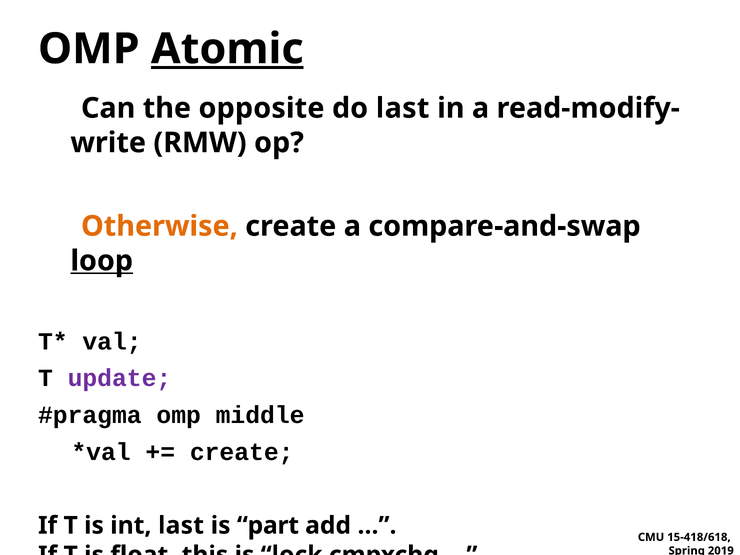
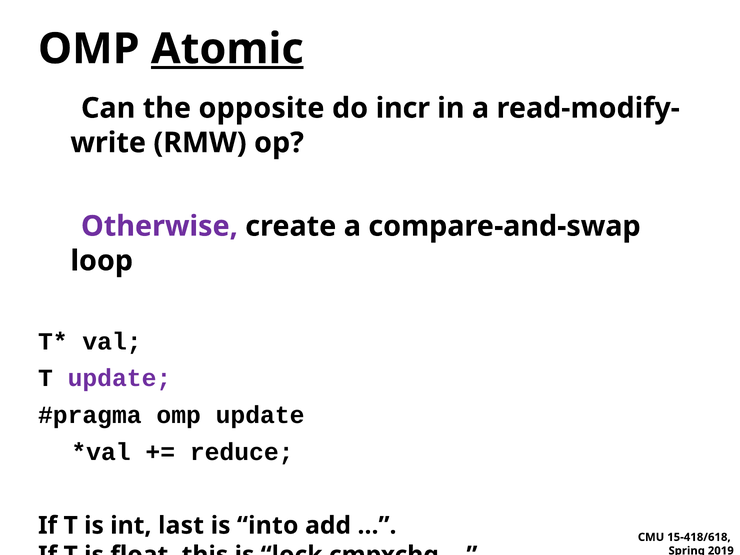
do last: last -> incr
Otherwise colour: orange -> purple
loop underline: present -> none
omp middle: middle -> update
create at (242, 452): create -> reduce
part: part -> into
